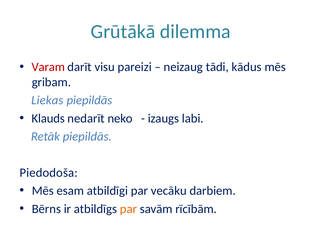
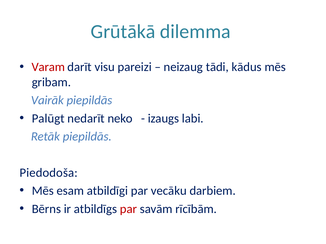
Liekas: Liekas -> Vairāk
Klauds: Klauds -> Palūgt
par at (128, 209) colour: orange -> red
